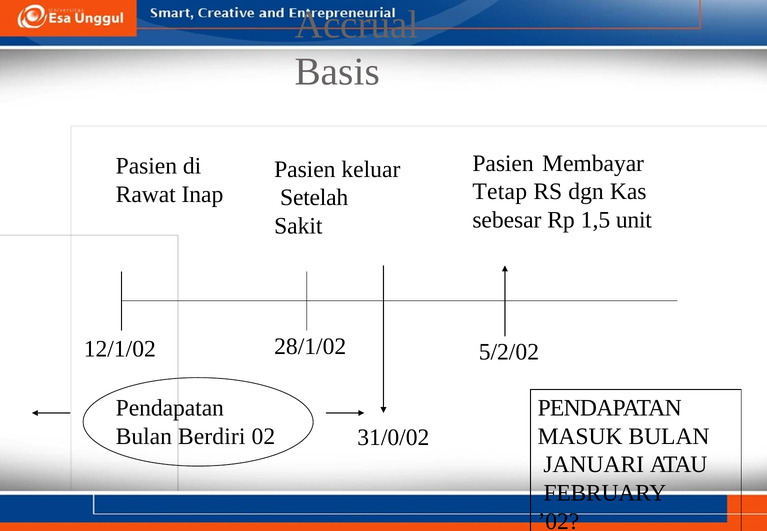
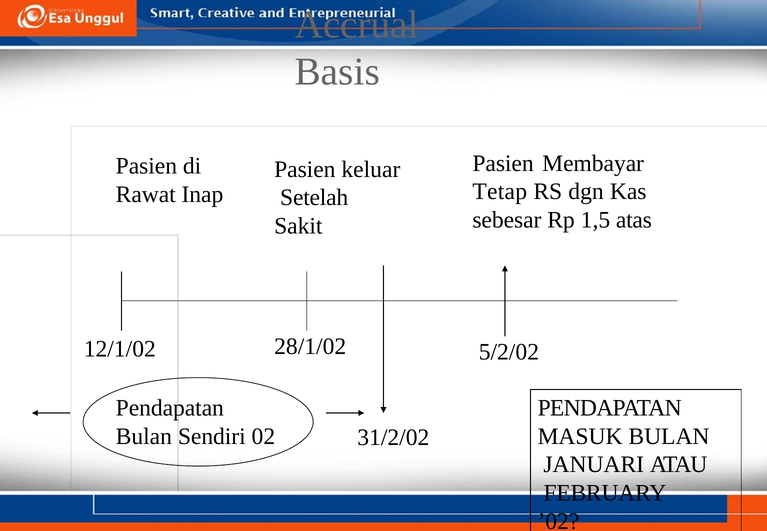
unit: unit -> atas
Berdiri: Berdiri -> Sendiri
31/0/02: 31/0/02 -> 31/2/02
